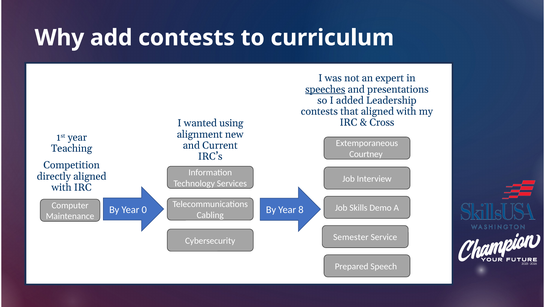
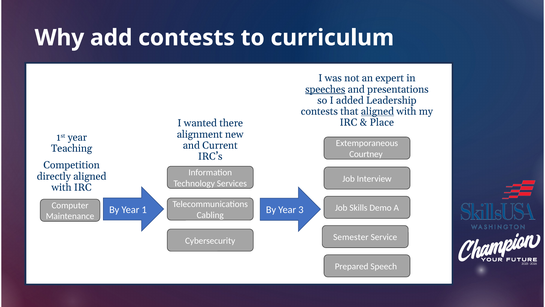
aligned at (377, 111) underline: none -> present
Cross: Cross -> Place
using: using -> there
0: 0 -> 1
8: 8 -> 3
